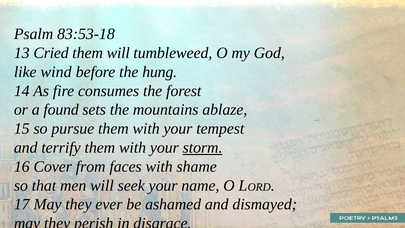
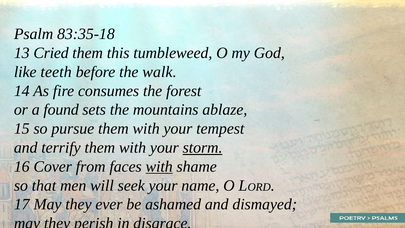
83:53-18: 83:53-18 -> 83:35-18
them will: will -> this
wind: wind -> teeth
hung: hung -> walk
with at (159, 166) underline: none -> present
